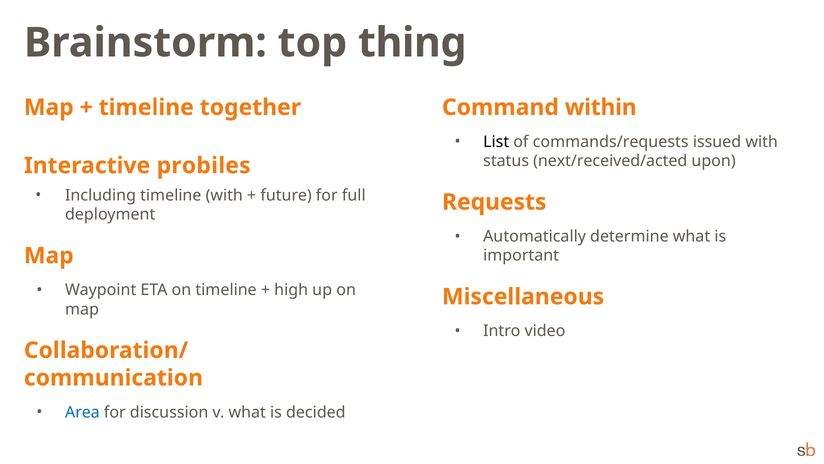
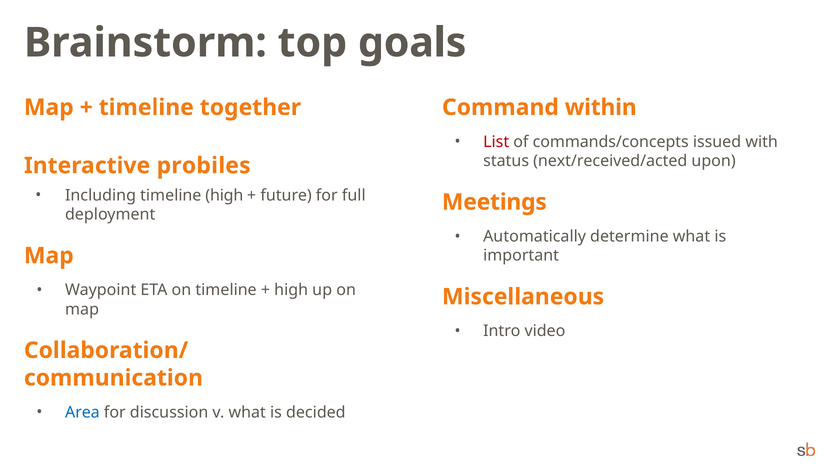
thing: thing -> goals
List colour: black -> red
commands/requests: commands/requests -> commands/concepts
timeline with: with -> high
Requests: Requests -> Meetings
